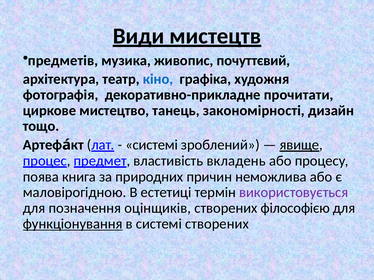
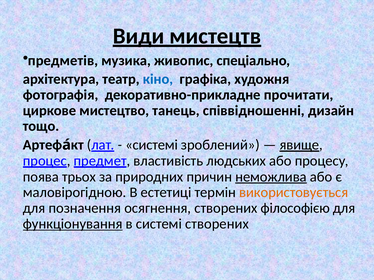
почуттєвий: почуттєвий -> спеціально
закономірності: закономірності -> співвідношенні
вкладень: вкладень -> людських
книга: книга -> трьох
неможлива underline: none -> present
використовується colour: purple -> orange
оцінщиків: оцінщиків -> осягнення
